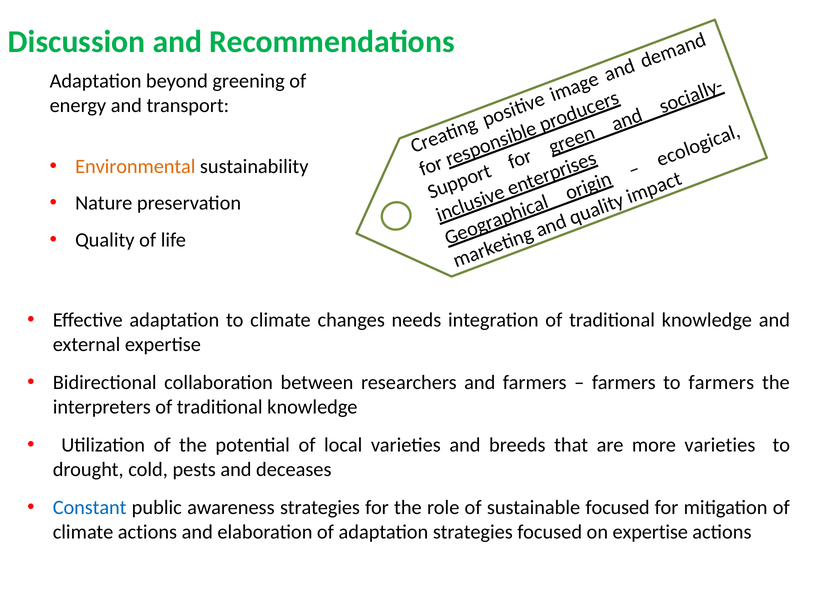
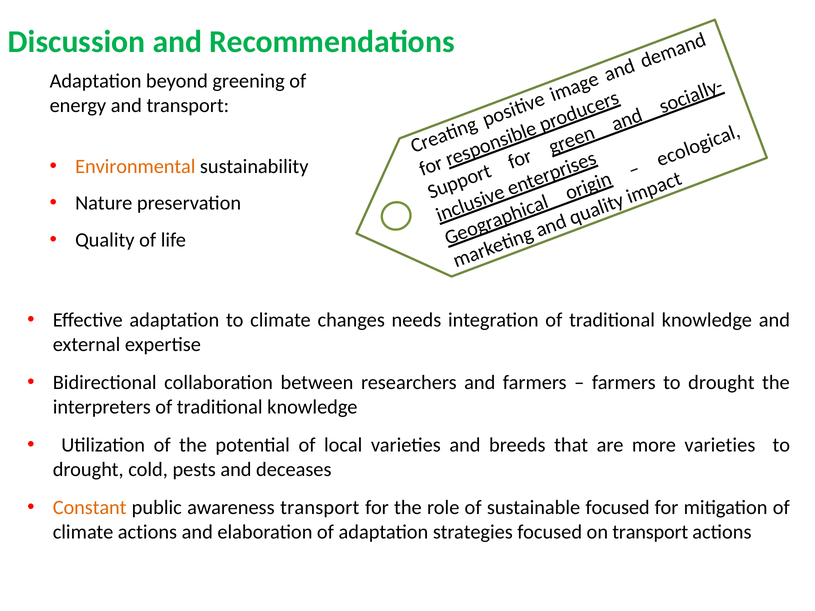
farmers to farmers: farmers -> drought
Constant colour: blue -> orange
awareness strategies: strategies -> transport
on expertise: expertise -> transport
